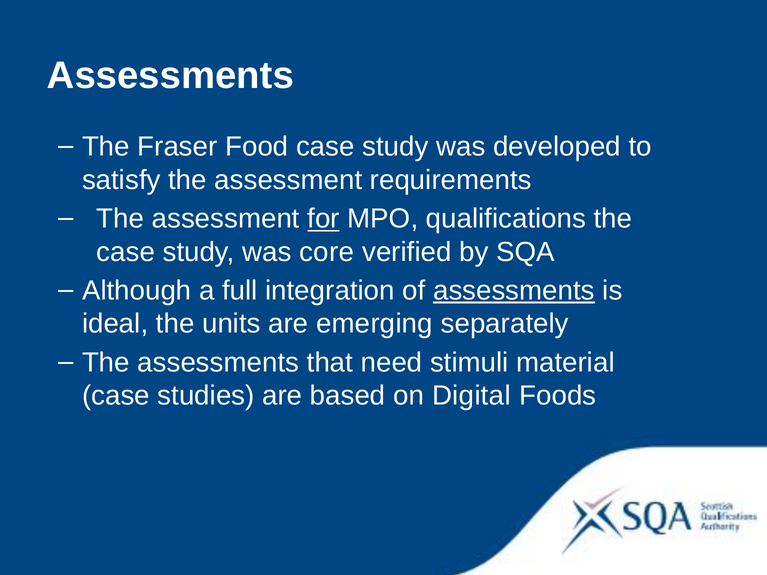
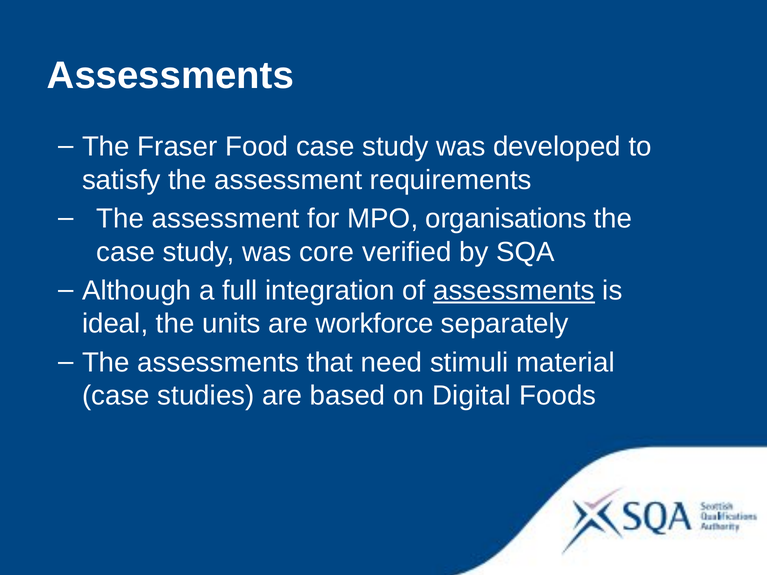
for underline: present -> none
qualifications: qualifications -> organisations
emerging: emerging -> workforce
